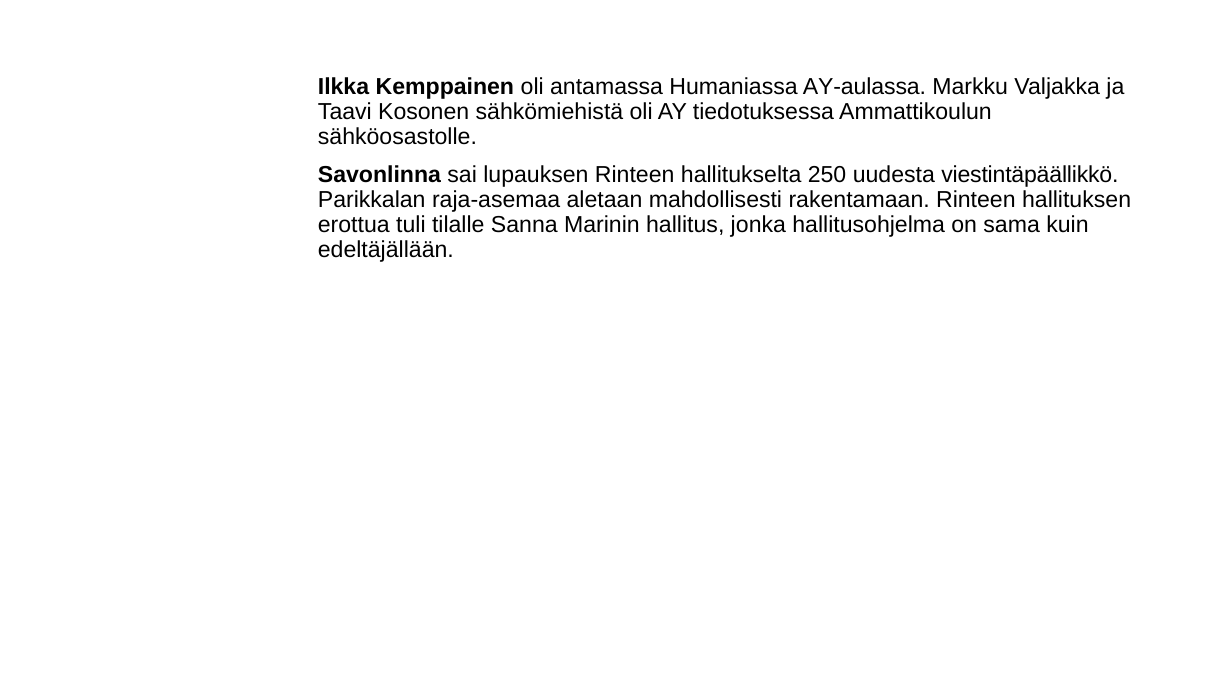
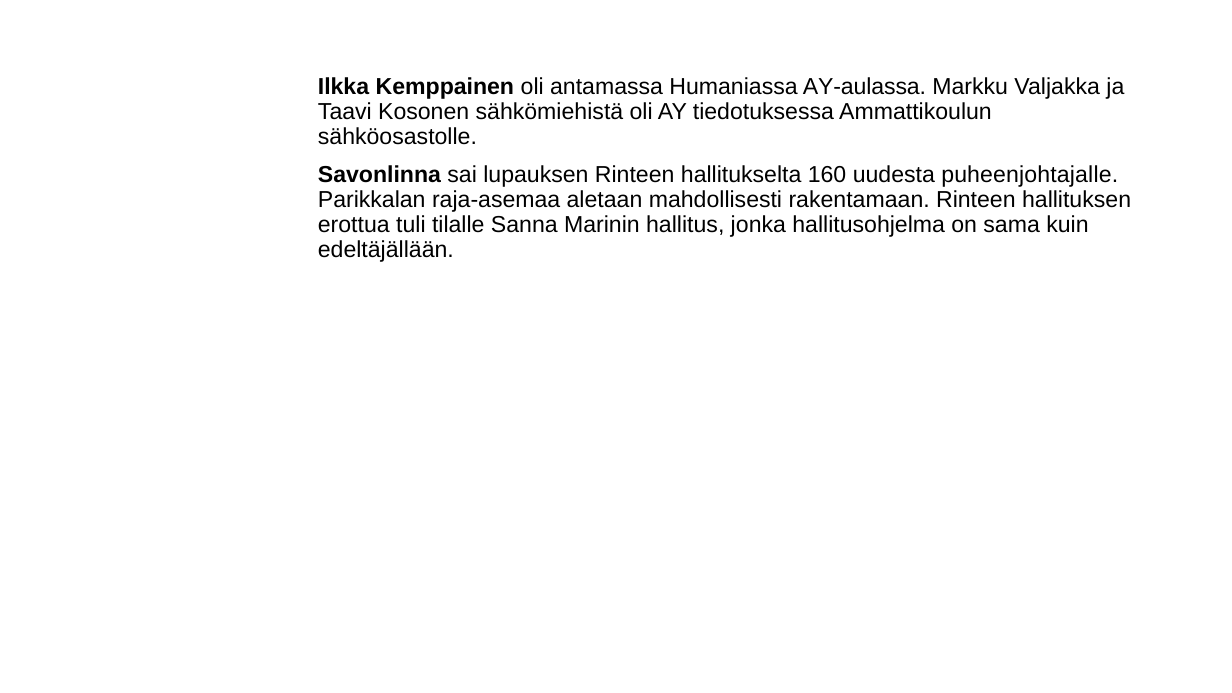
250: 250 -> 160
viestintäpäällikkö: viestintäpäällikkö -> puheenjohtajalle
